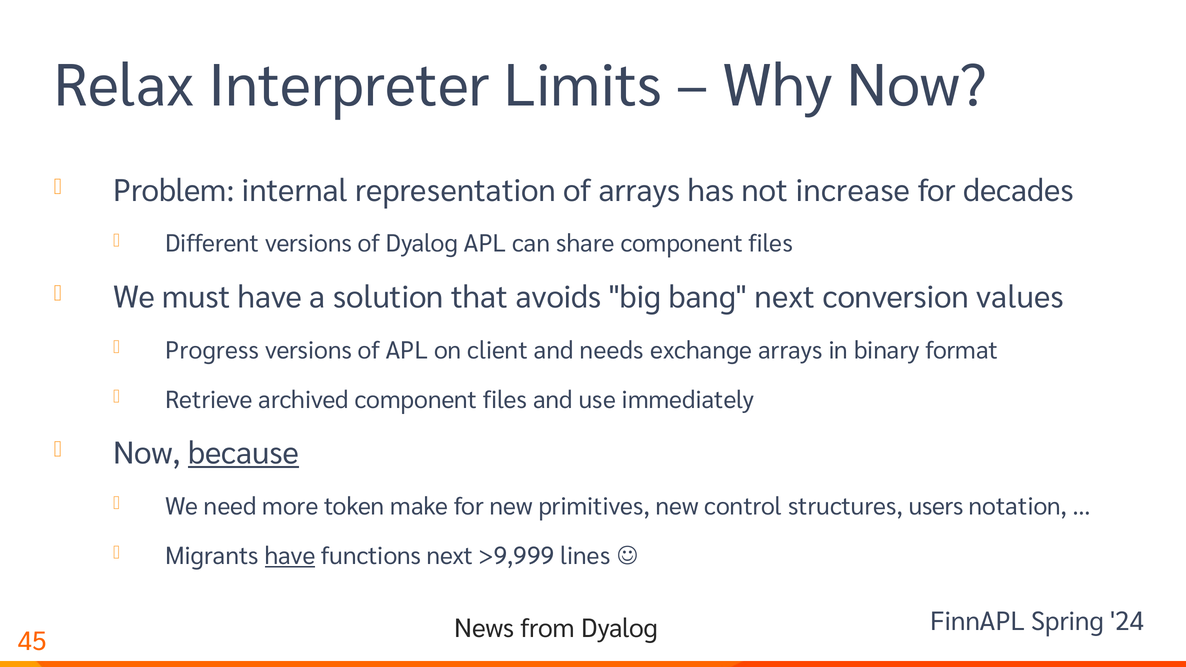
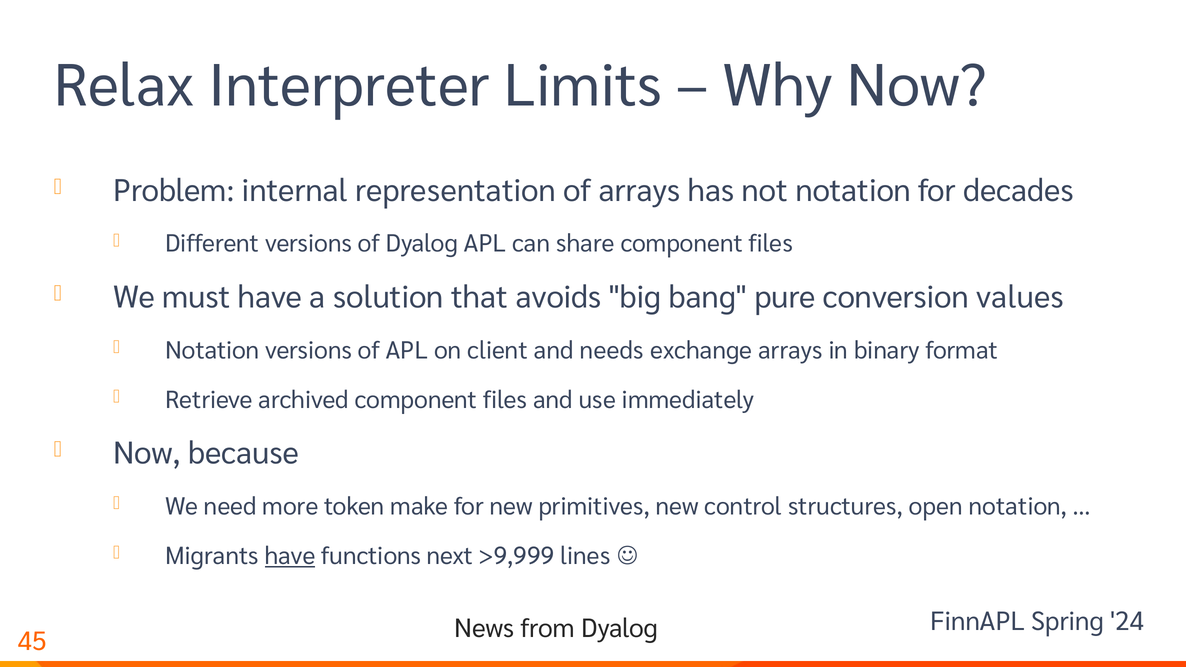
not increase: increase -> notation
bang next: next -> pure
Progress at (212, 351): Progress -> Notation
because underline: present -> none
users: users -> open
